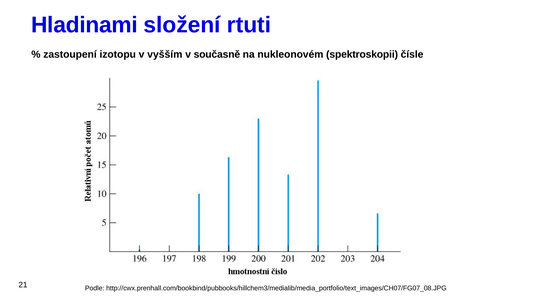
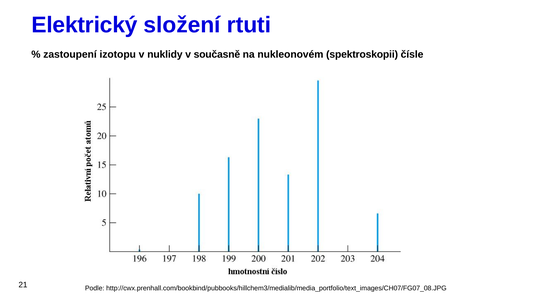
Hladinami: Hladinami -> Elektrický
vyšším: vyšším -> nuklidy
